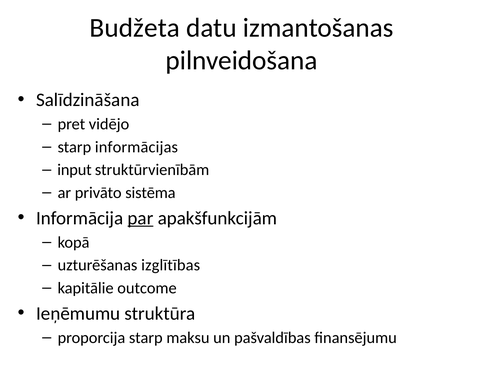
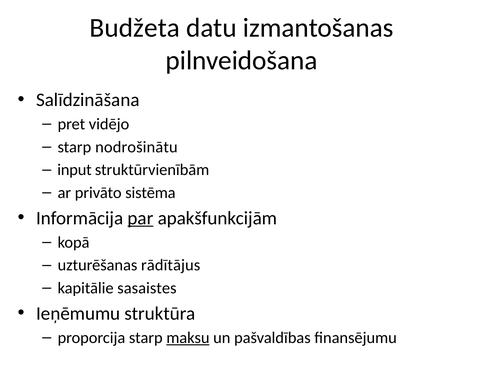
informācijas: informācijas -> nodrošinātu
izglītības: izglītības -> rādītājus
outcome: outcome -> sasaistes
maksu underline: none -> present
